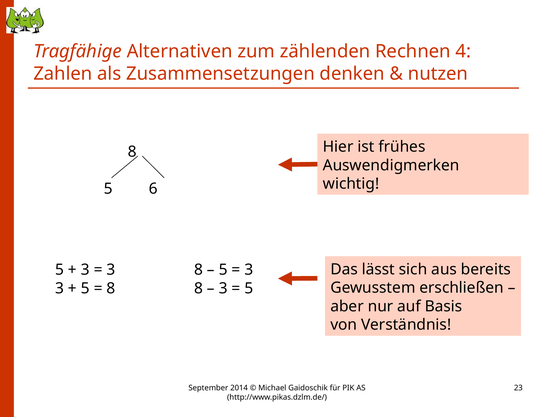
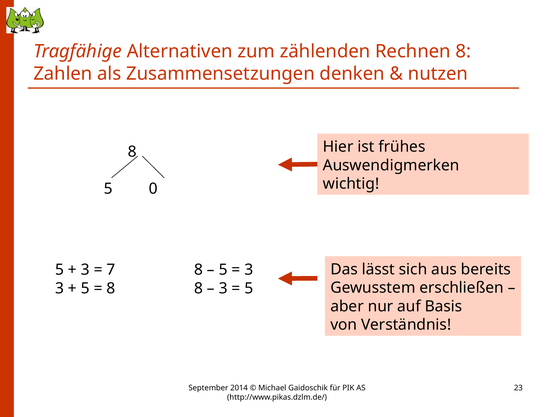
Rechnen 4: 4 -> 8
6: 6 -> 0
3 at (111, 270): 3 -> 7
